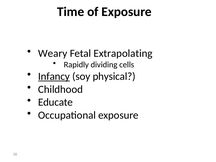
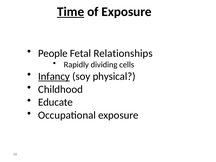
Time underline: none -> present
Weary: Weary -> People
Extrapolating: Extrapolating -> Relationships
